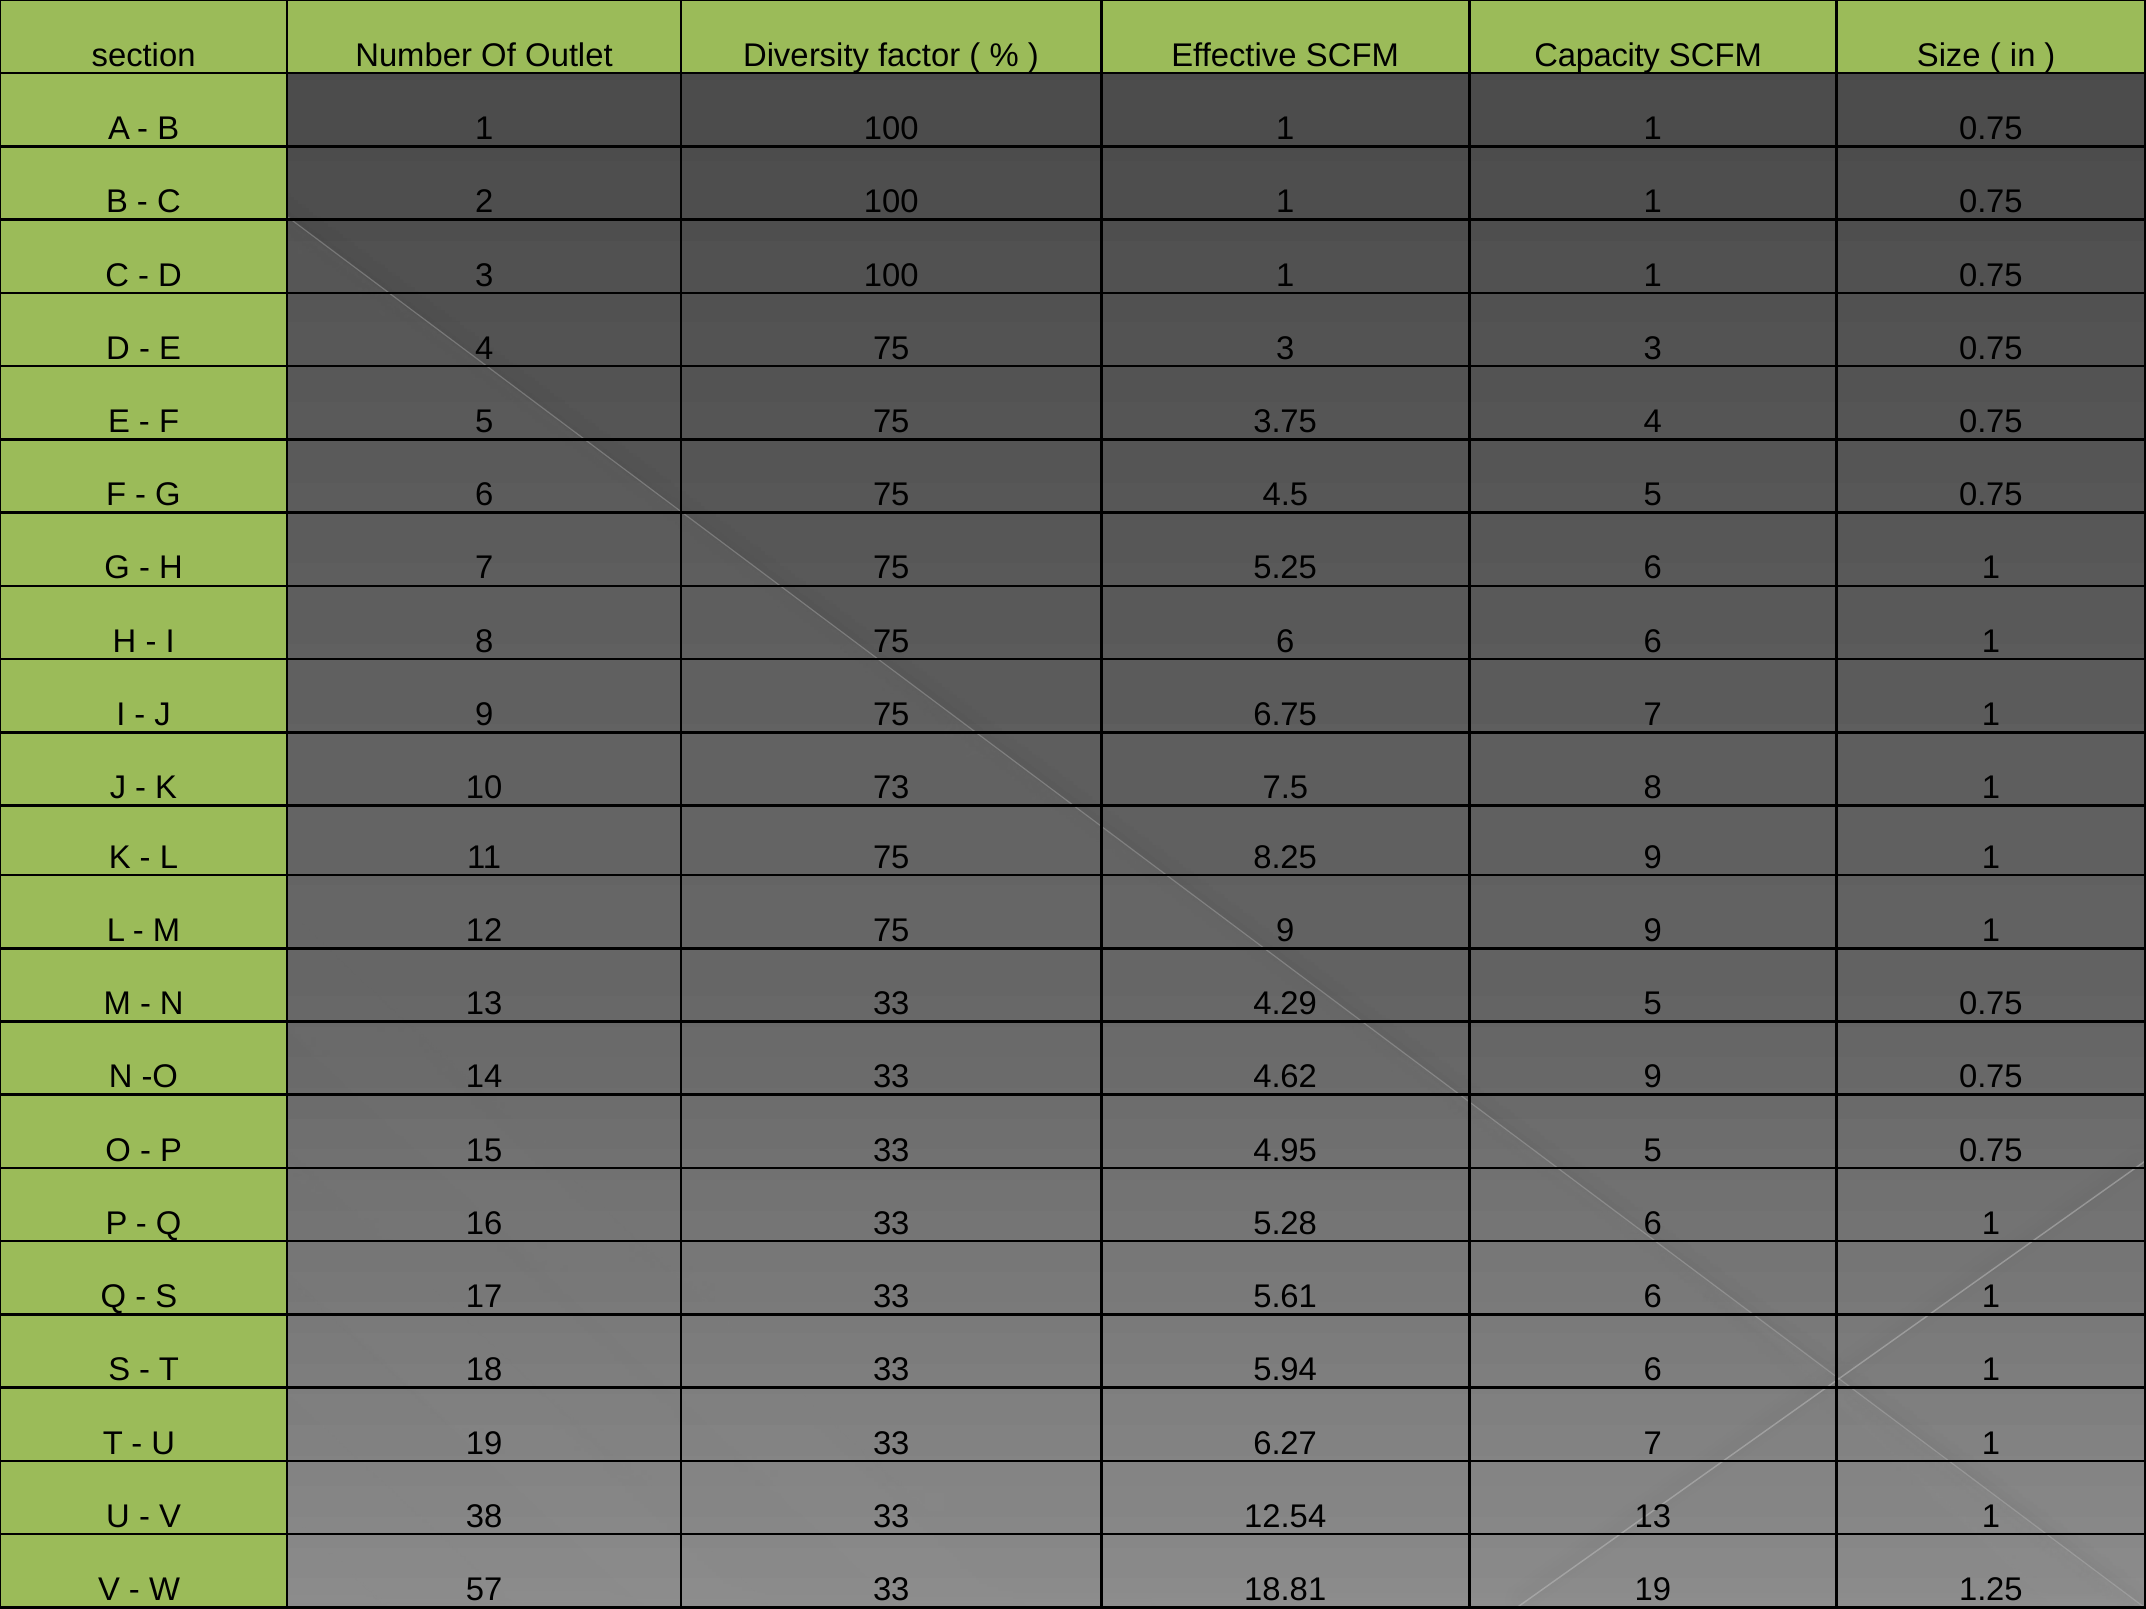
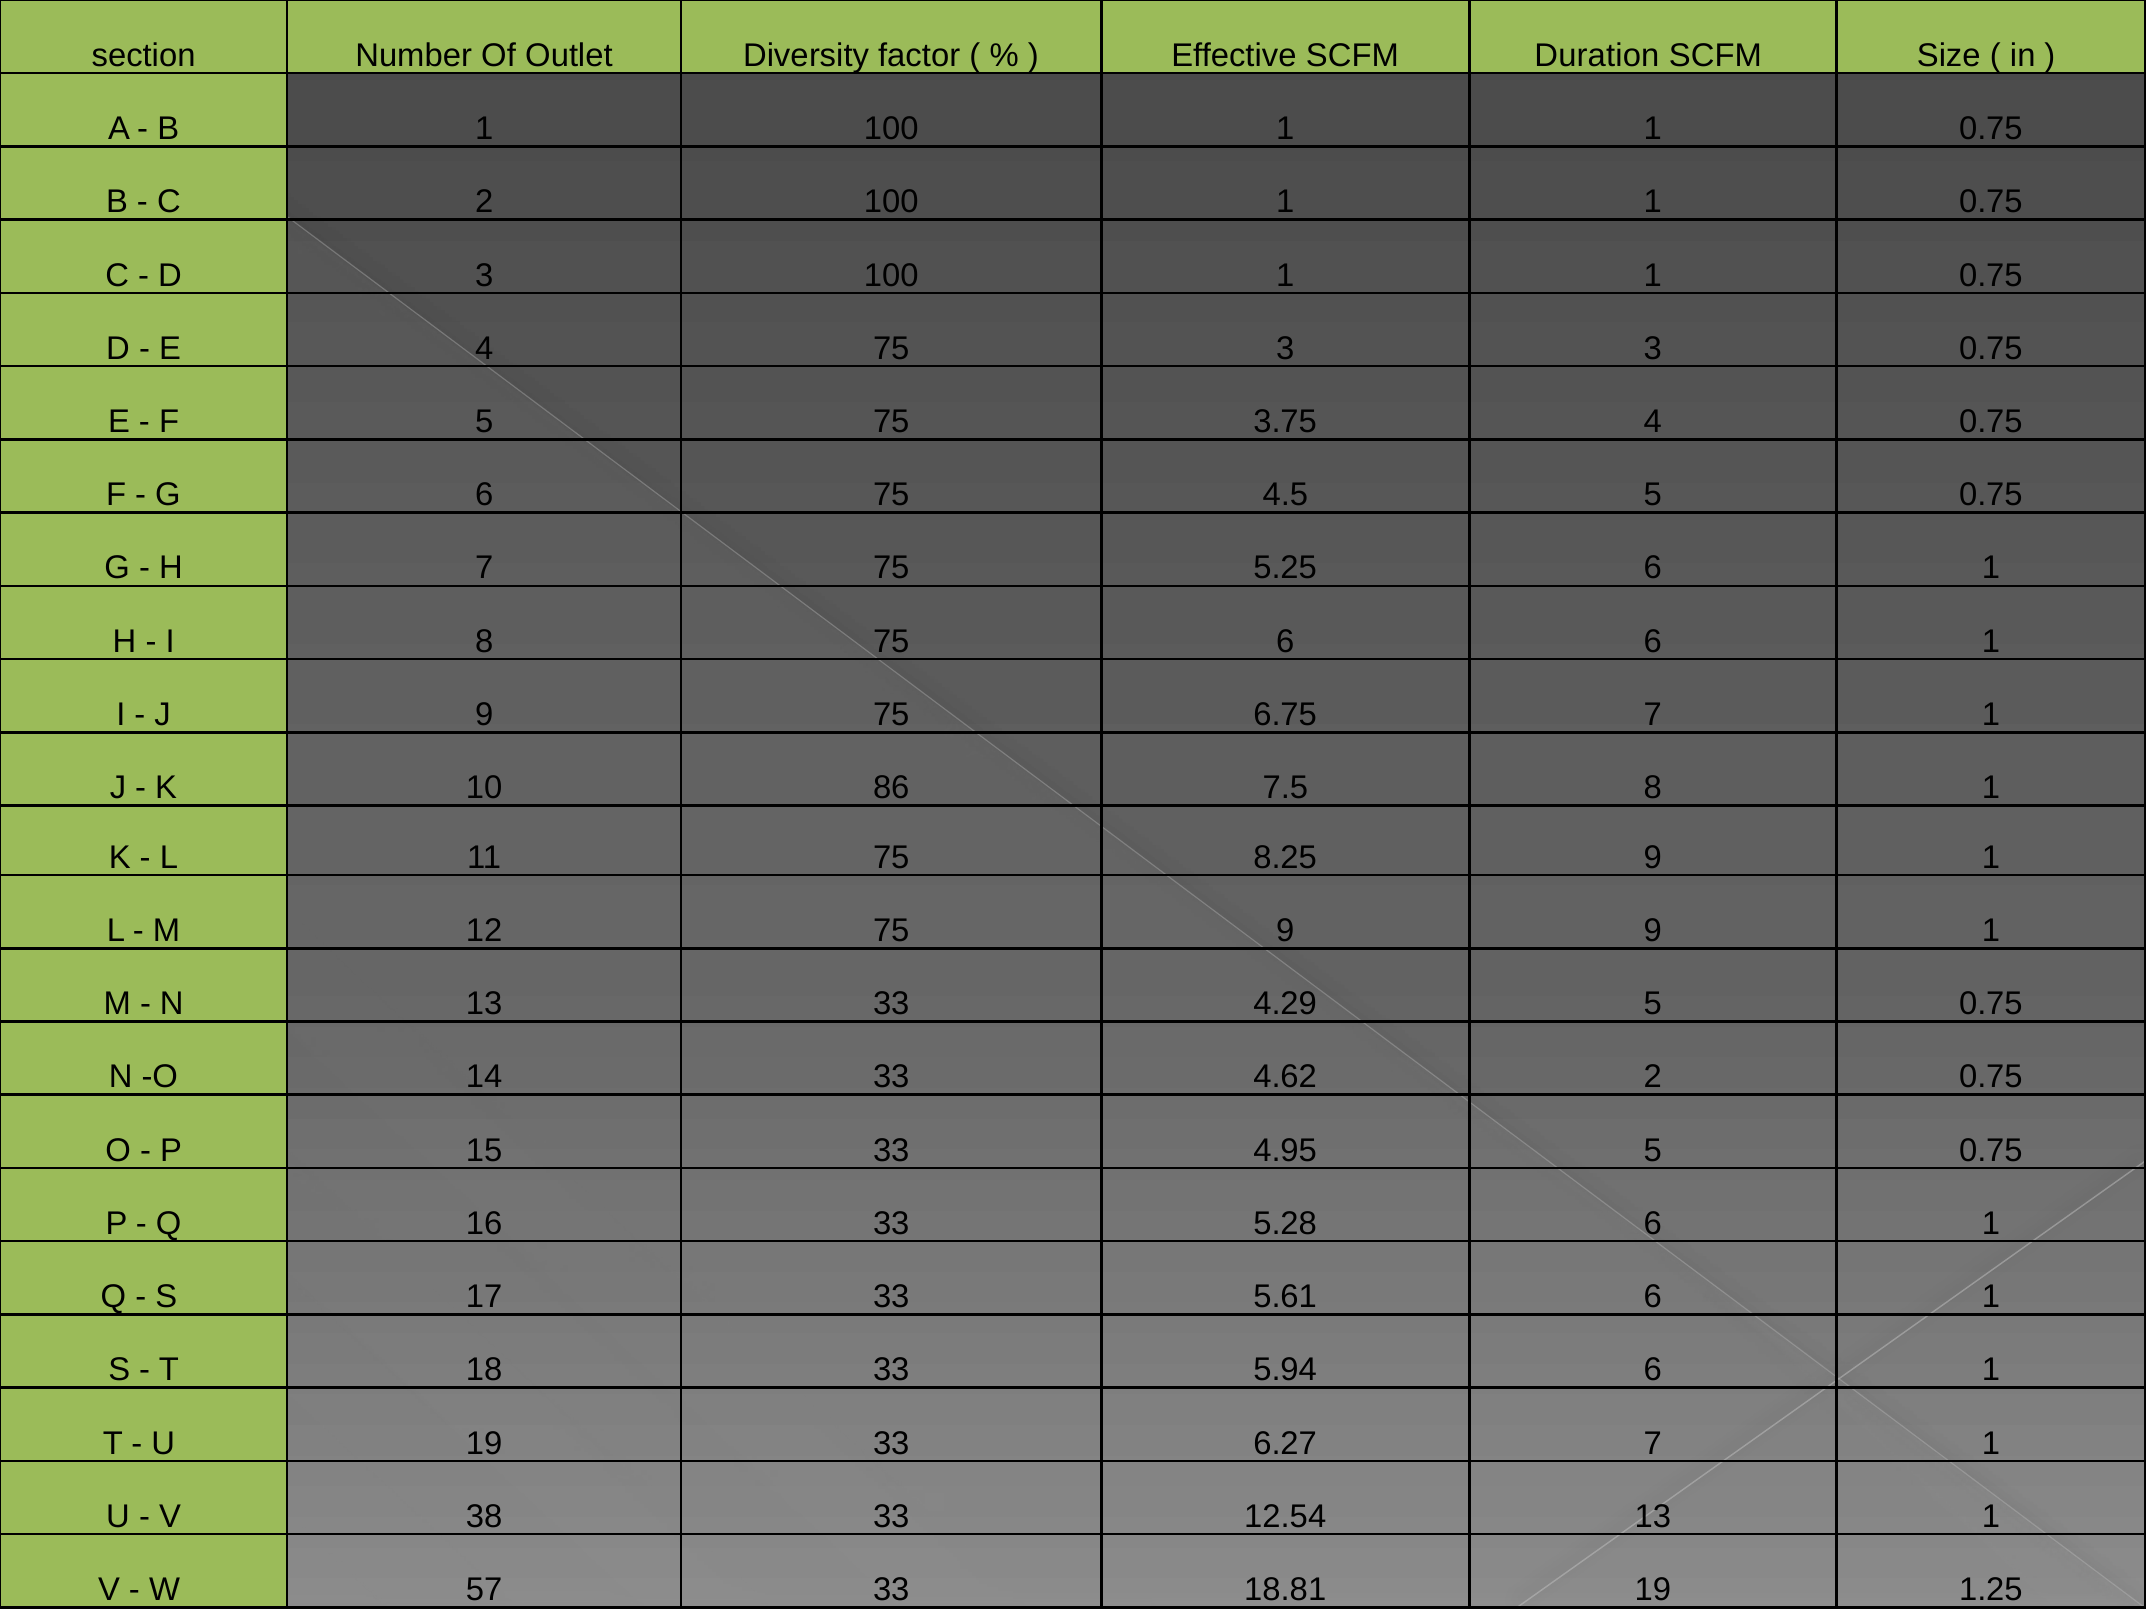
Capacity: Capacity -> Duration
73: 73 -> 86
4.62 9: 9 -> 2
